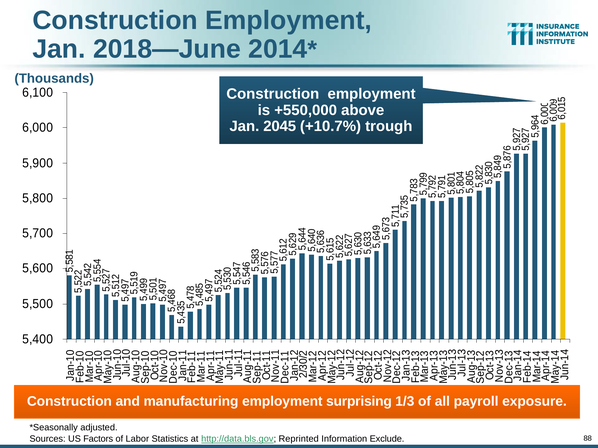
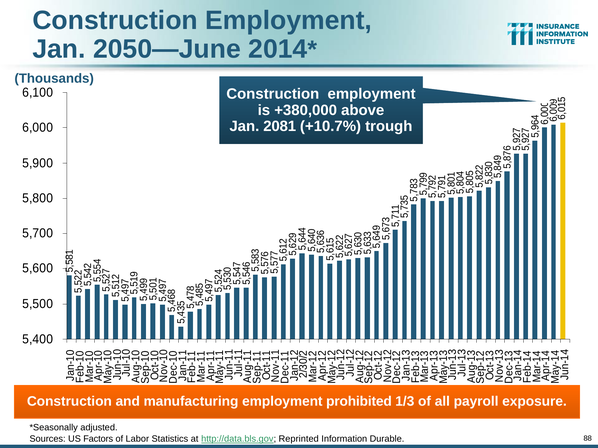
2018—June: 2018—June -> 2050—June
+550,000: +550,000 -> +380,000
2045: 2045 -> 2081
surprising: surprising -> prohibited
Exclude: Exclude -> Durable
